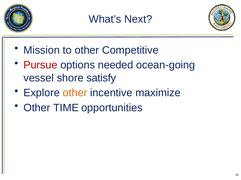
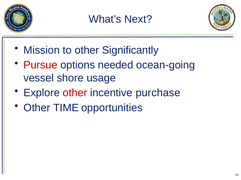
Competitive: Competitive -> Significantly
satisfy: satisfy -> usage
other at (75, 93) colour: orange -> red
maximize: maximize -> purchase
